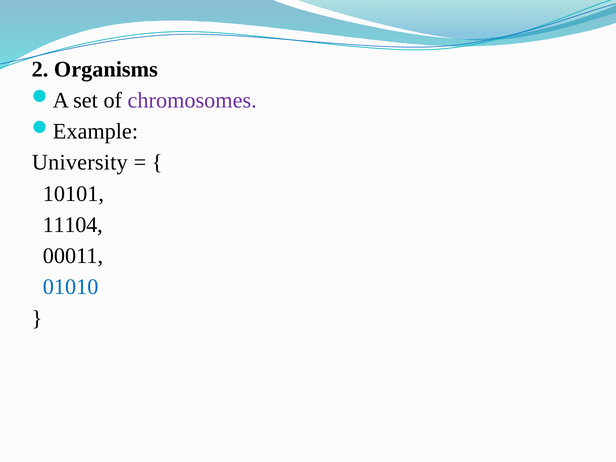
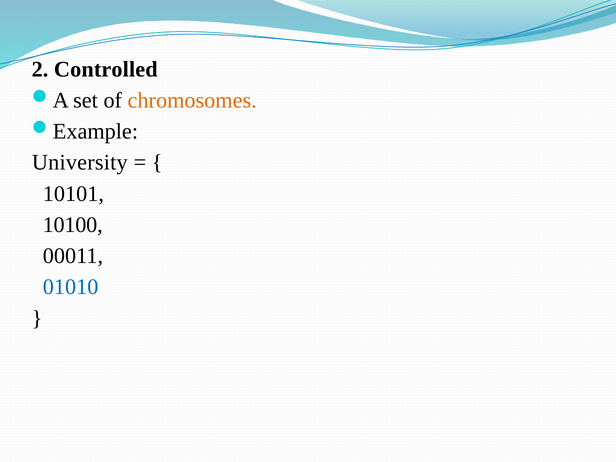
Organisms: Organisms -> Controlled
chromosomes colour: purple -> orange
11104: 11104 -> 10100
